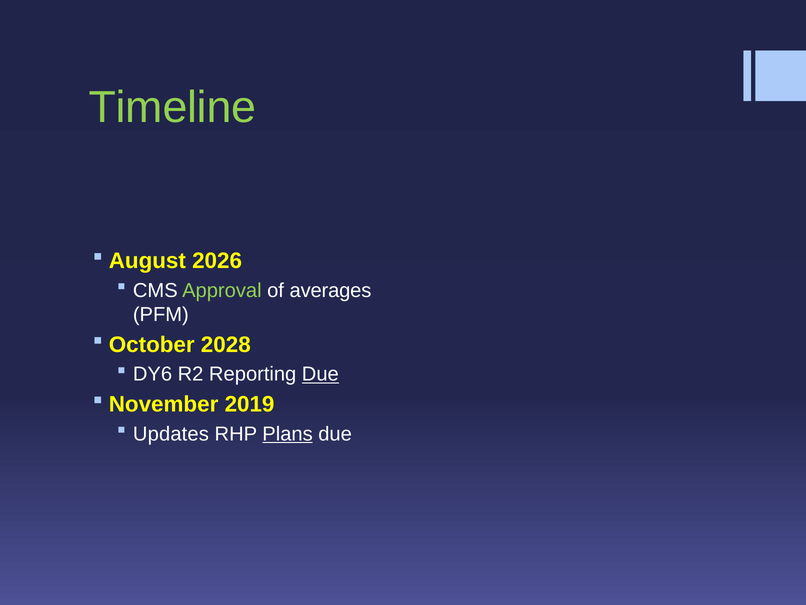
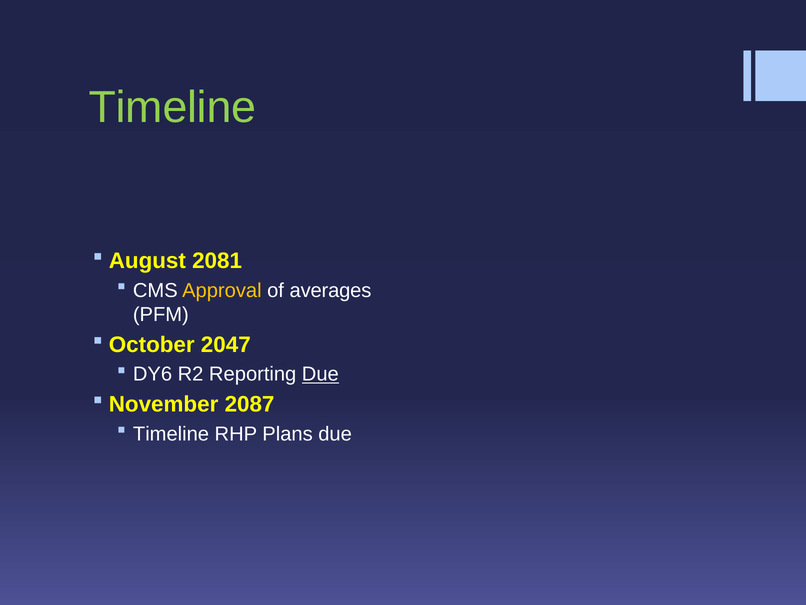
2026: 2026 -> 2081
Approval colour: light green -> yellow
2028: 2028 -> 2047
2019: 2019 -> 2087
Updates at (171, 434): Updates -> Timeline
Plans underline: present -> none
